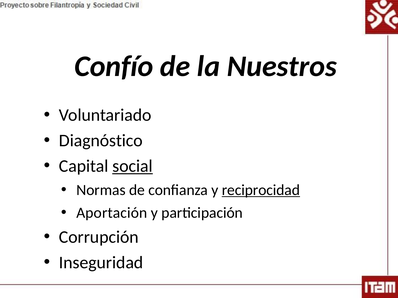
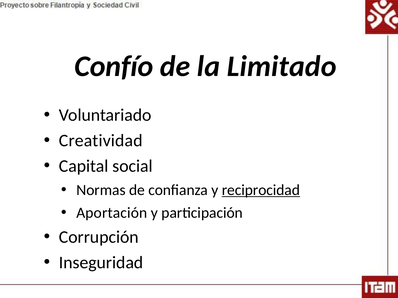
Nuestros: Nuestros -> Limitado
Diagnóstico: Diagnóstico -> Creatividad
social underline: present -> none
